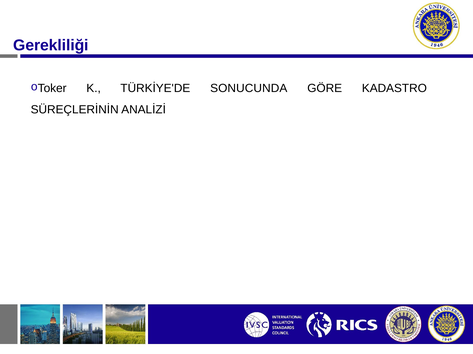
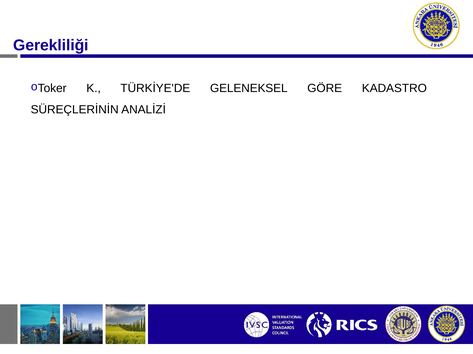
SONUCUNDA: SONUCUNDA -> GELENEKSEL
